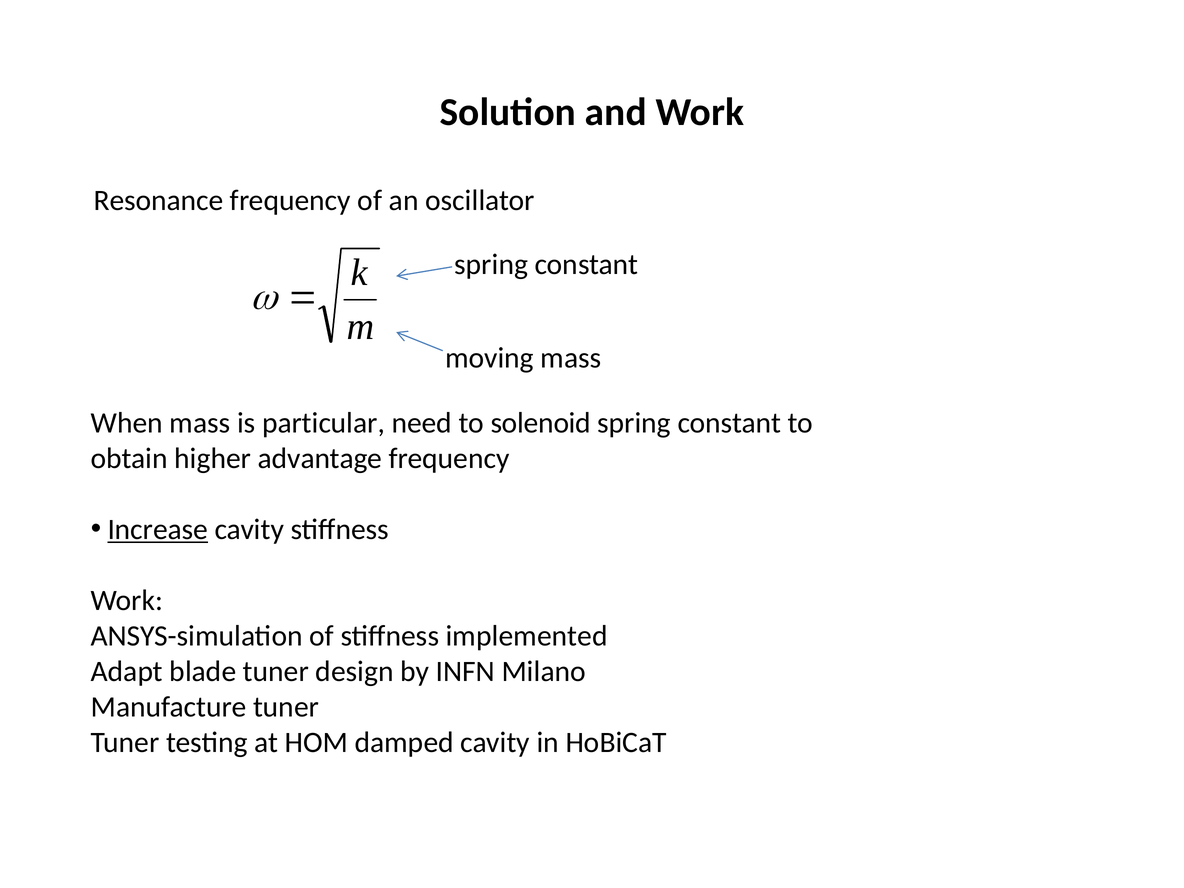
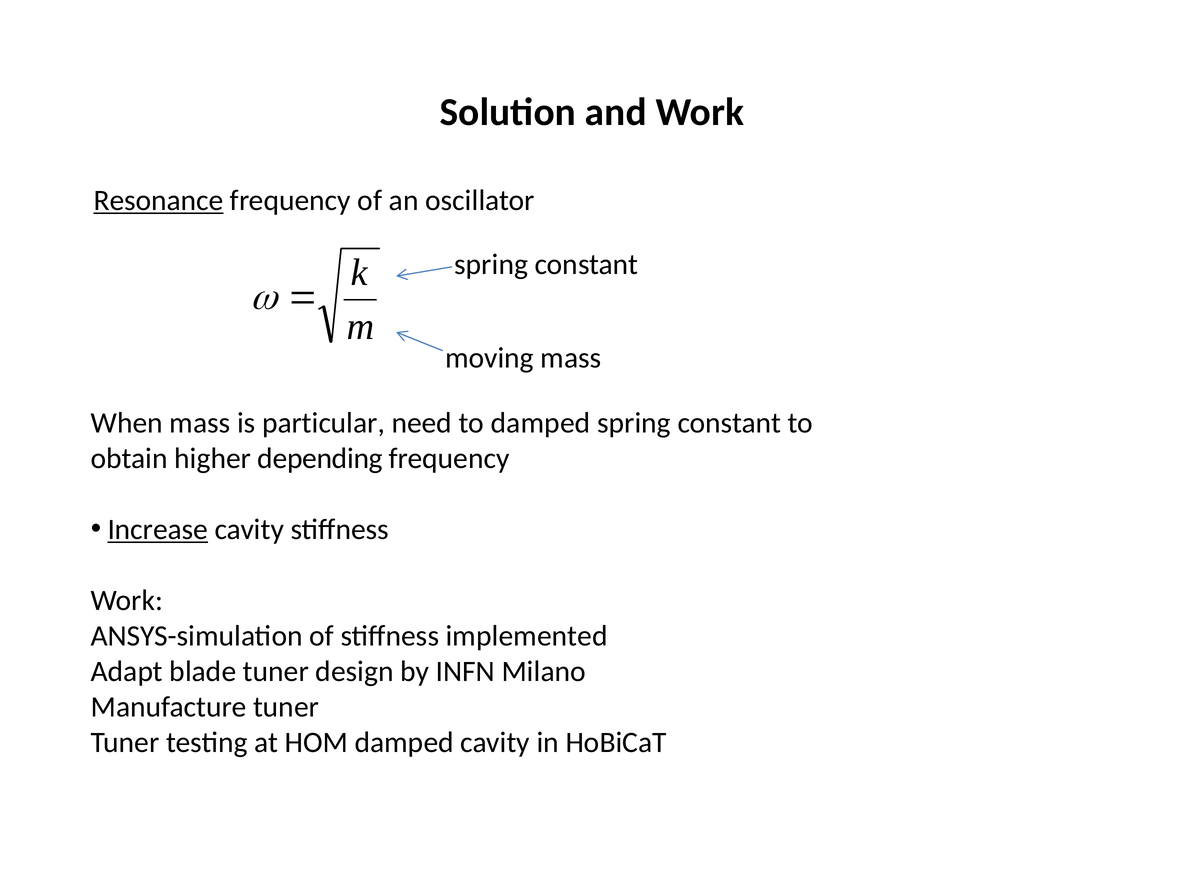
Resonance underline: none -> present
to solenoid: solenoid -> damped
advantage: advantage -> depending
